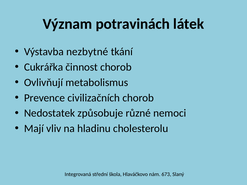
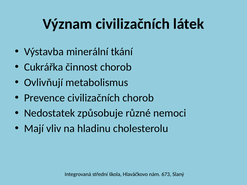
Význam potravinách: potravinách -> civilizačních
nezbytné: nezbytné -> minerální
